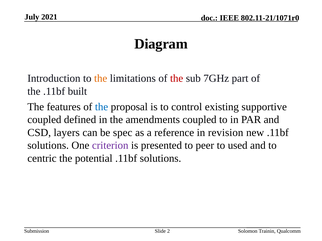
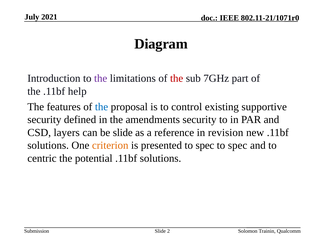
the at (101, 79) colour: orange -> purple
built: built -> help
coupled at (44, 120): coupled -> security
amendments coupled: coupled -> security
be spec: spec -> slide
criterion colour: purple -> orange
presented to peer: peer -> spec
used at (238, 146): used -> spec
